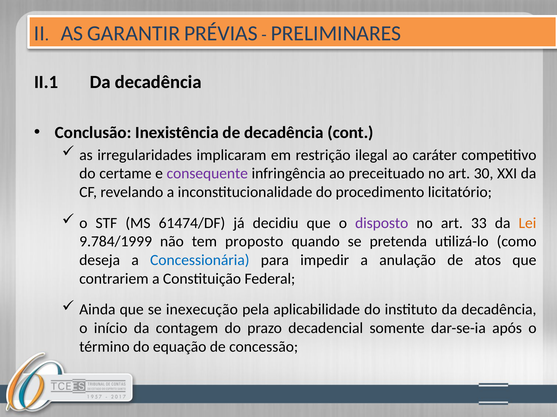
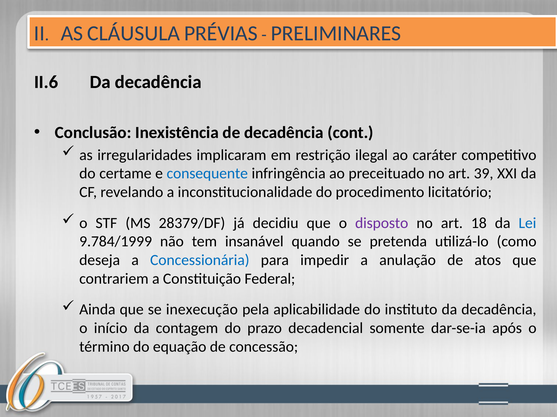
GARANTIR: GARANTIR -> CLÁUSULA
II.1: II.1 -> II.6
consequente colour: purple -> blue
30: 30 -> 39
61474/DF: 61474/DF -> 28379/DF
33: 33 -> 18
Lei colour: orange -> blue
proposto: proposto -> insanável
